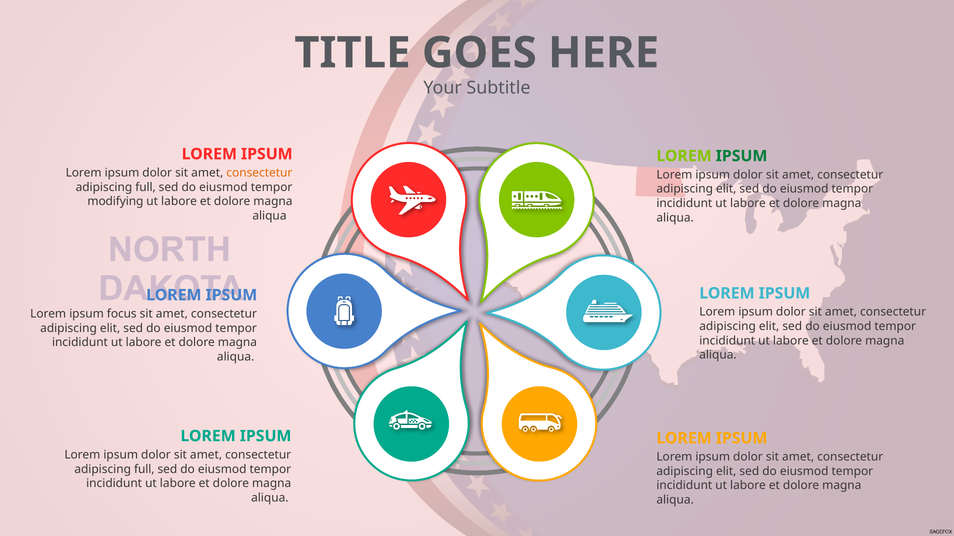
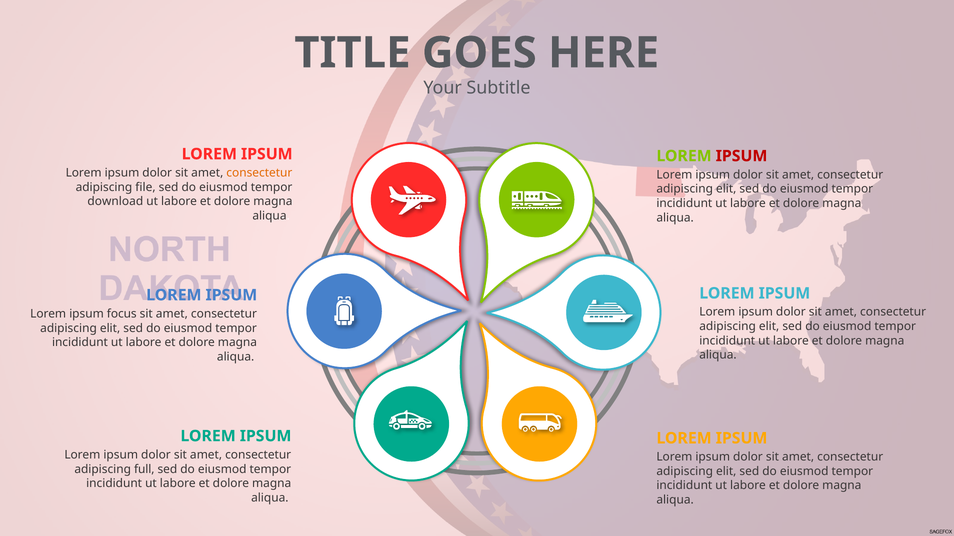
IPSUM at (742, 156) colour: green -> red
full at (146, 187): full -> file
modifying: modifying -> download
